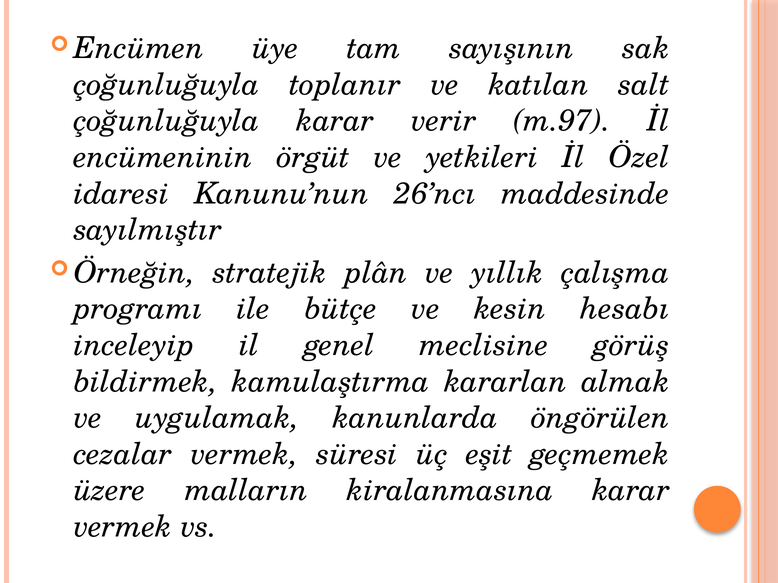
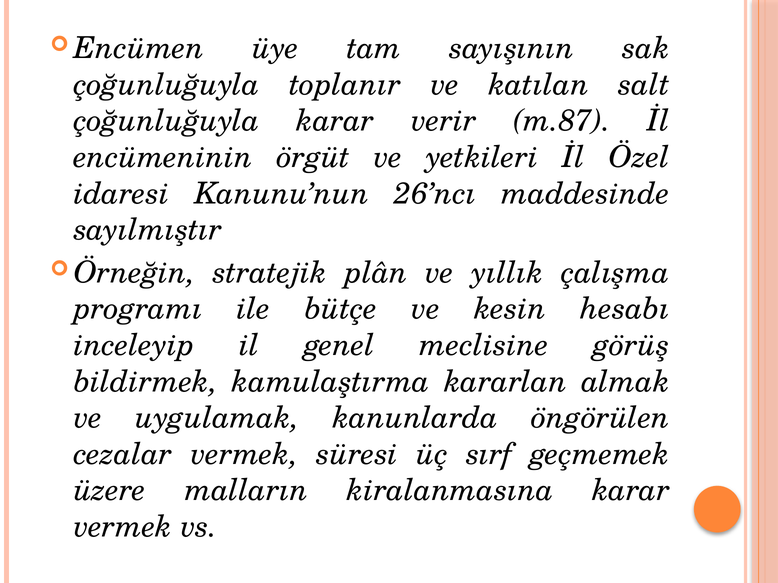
m.97: m.97 -> m.87
eşit: eşit -> sırf
